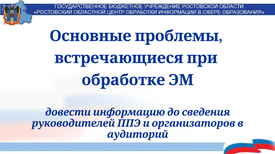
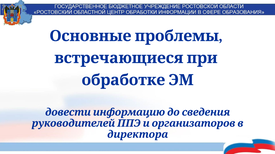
аудиторий: аудиторий -> директора
